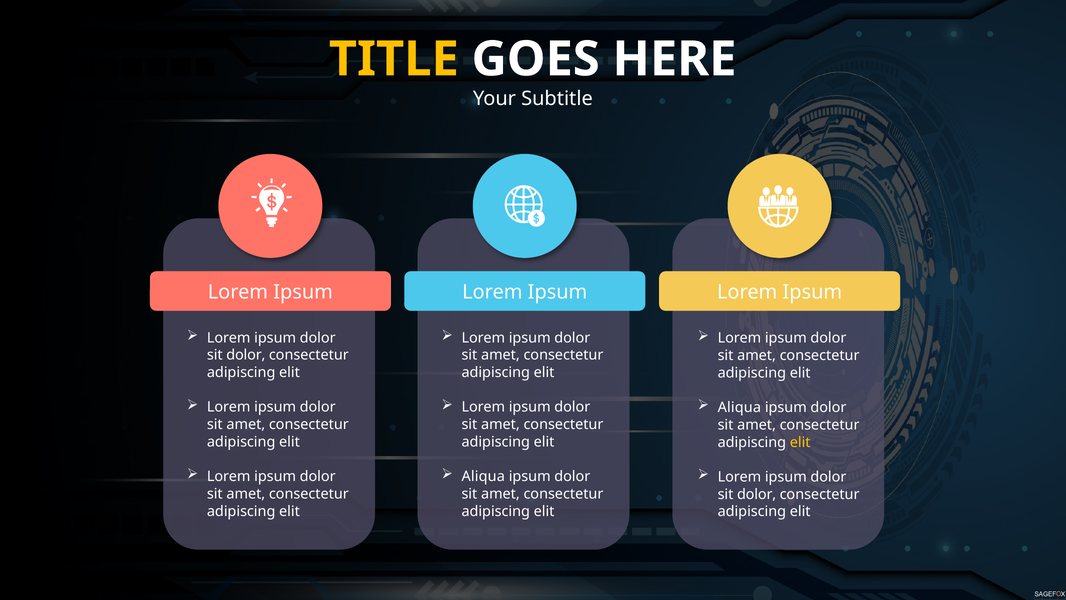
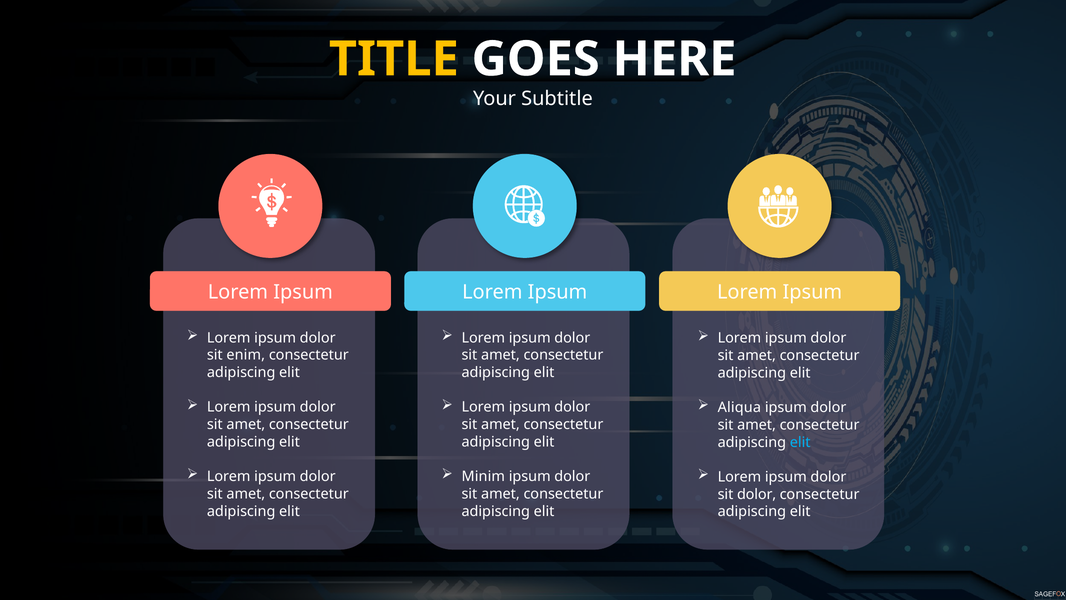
dolor at (246, 355): dolor -> enim
elit at (800, 442) colour: yellow -> light blue
Aliqua at (483, 476): Aliqua -> Minim
